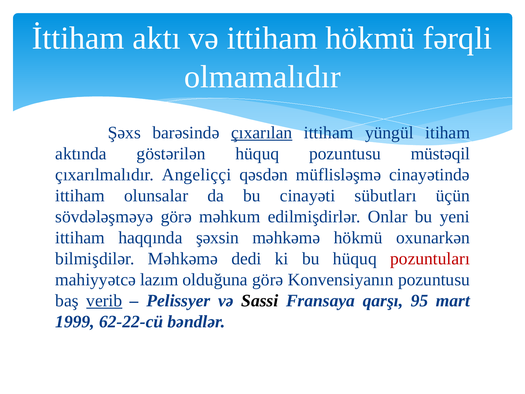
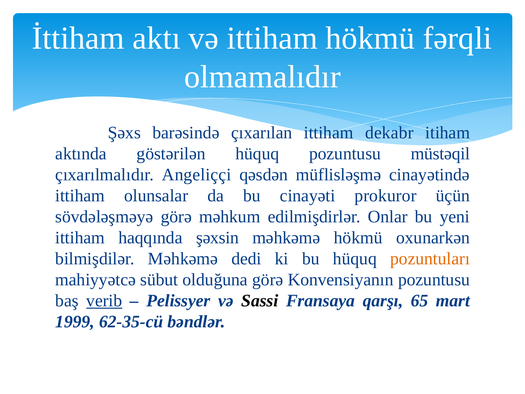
çıxarılan underline: present -> none
yüngül: yüngül -> dekabr
sübutları: sübutları -> prokuror
pozuntuları colour: red -> orange
lazım: lazım -> sübut
95: 95 -> 65
62-22-cü: 62-22-cü -> 62-35-cü
